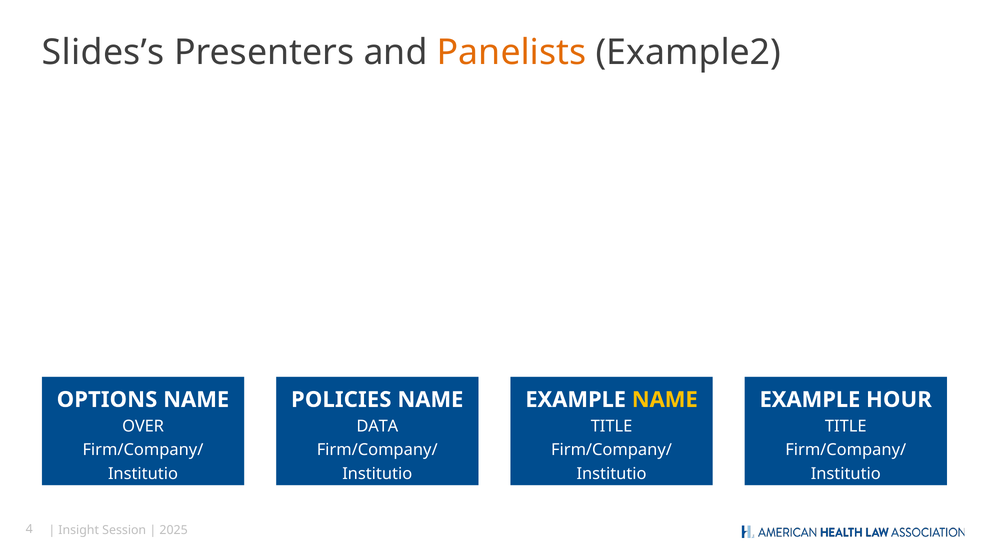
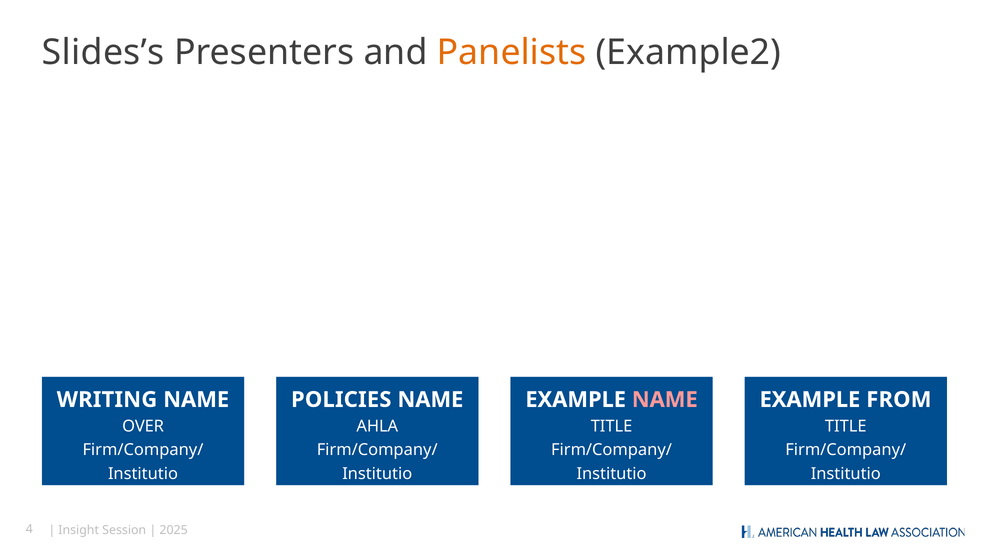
OPTIONS: OPTIONS -> WRITING
NAME at (665, 400) colour: yellow -> pink
HOUR: HOUR -> FROM
DATA: DATA -> AHLA
